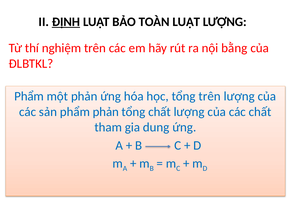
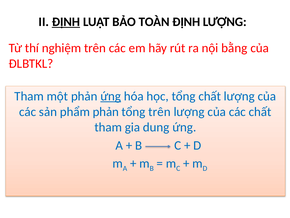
TOÀN LUẬT: LUẬT -> ĐỊNH
Phẩm at (29, 96): Phẩm -> Tham
ứng at (111, 96) underline: none -> present
tổng trên: trên -> chất
tổng chất: chất -> trên
